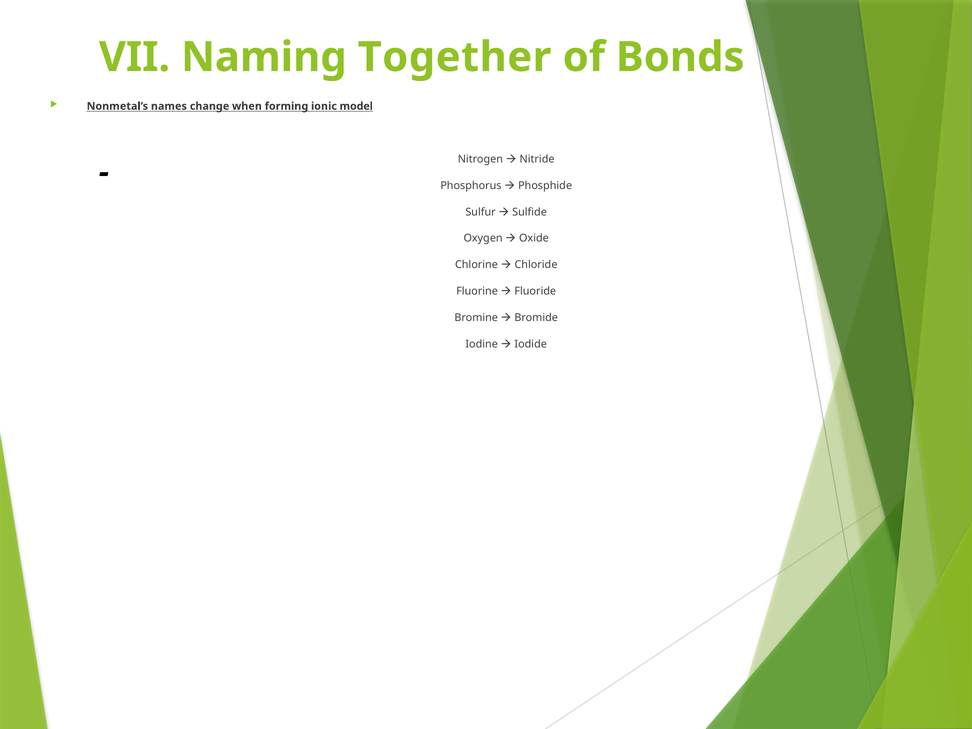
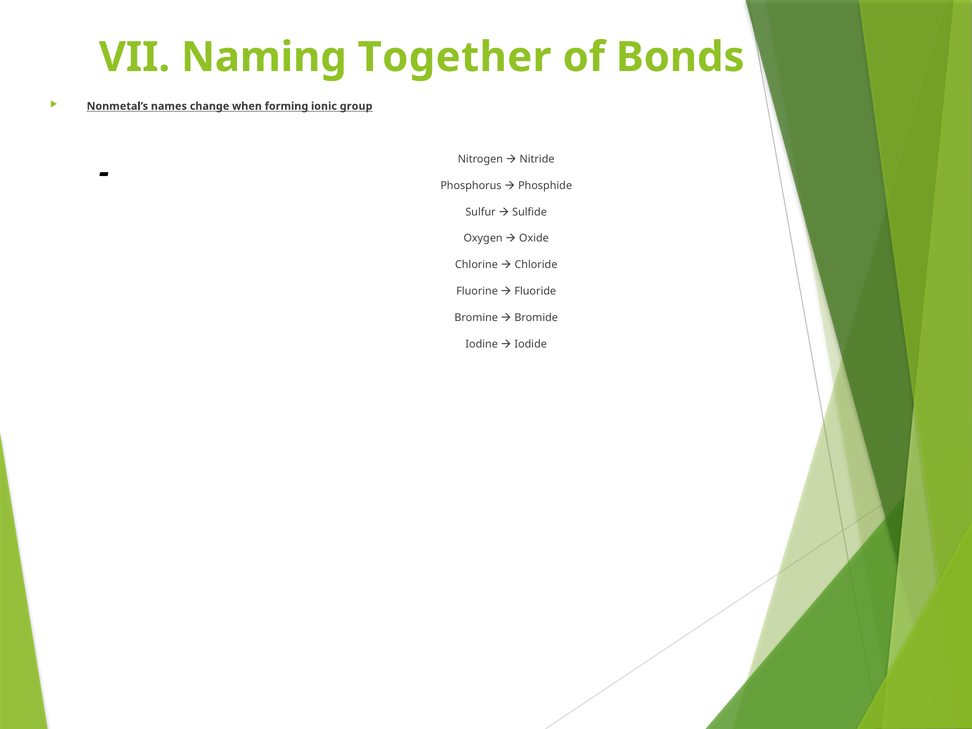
model: model -> group
